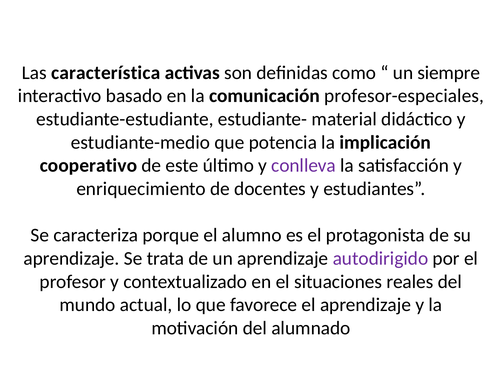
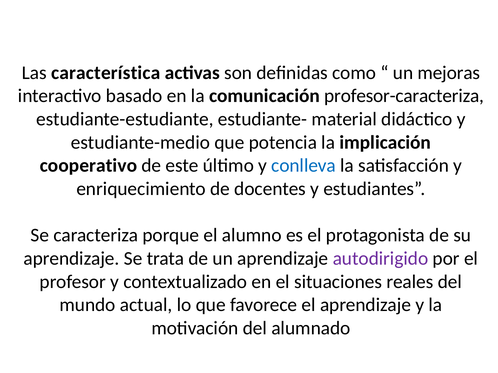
siempre: siempre -> mejoras
profesor-especiales: profesor-especiales -> profesor-caracteriza
conlleva colour: purple -> blue
